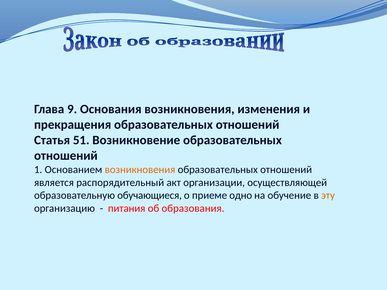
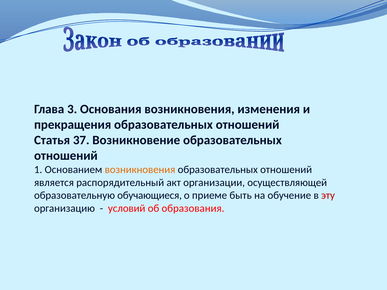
9: 9 -> 3
51: 51 -> 37
одно: одно -> быть
эту colour: orange -> red
питания: питания -> условий
